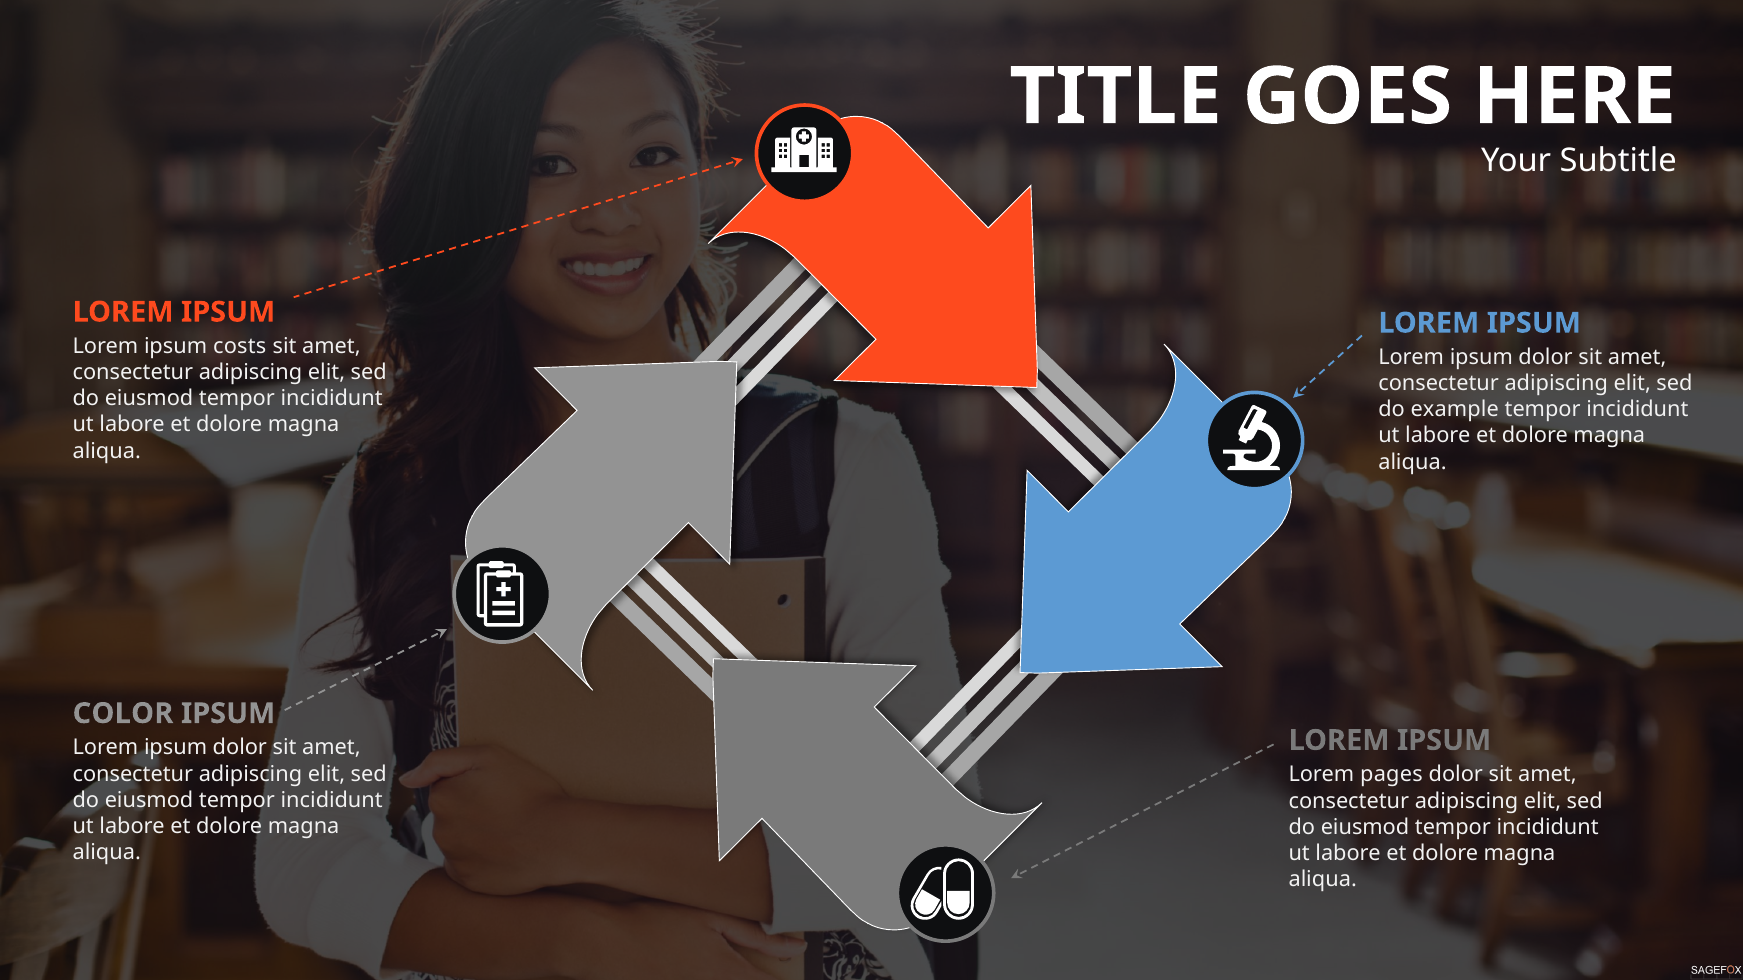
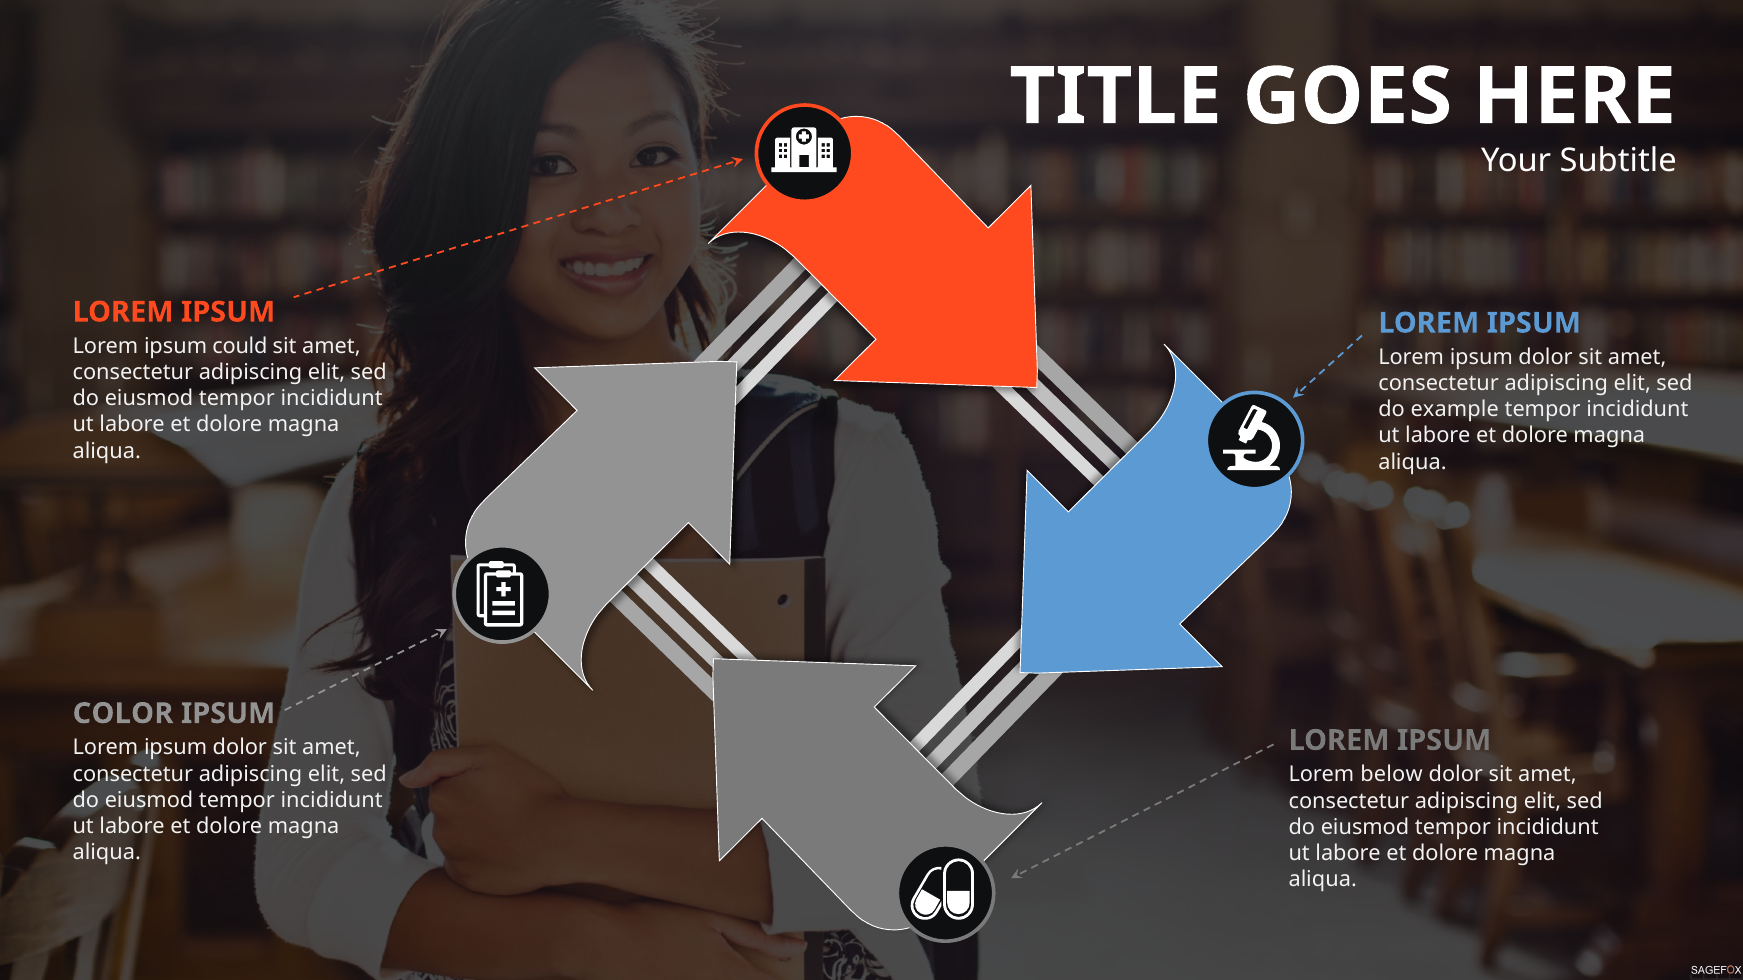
costs: costs -> could
pages: pages -> below
